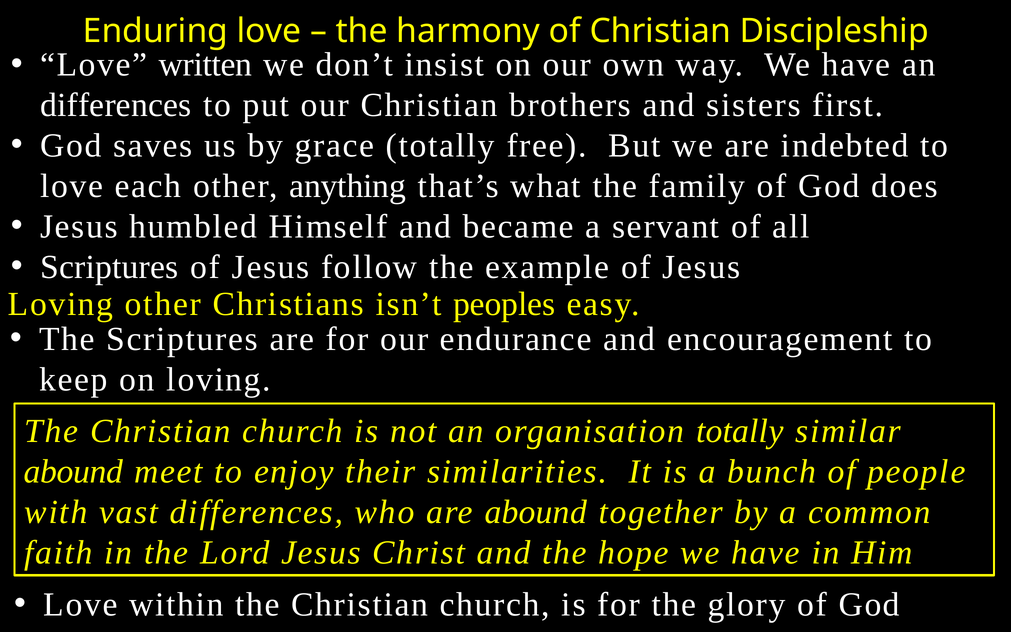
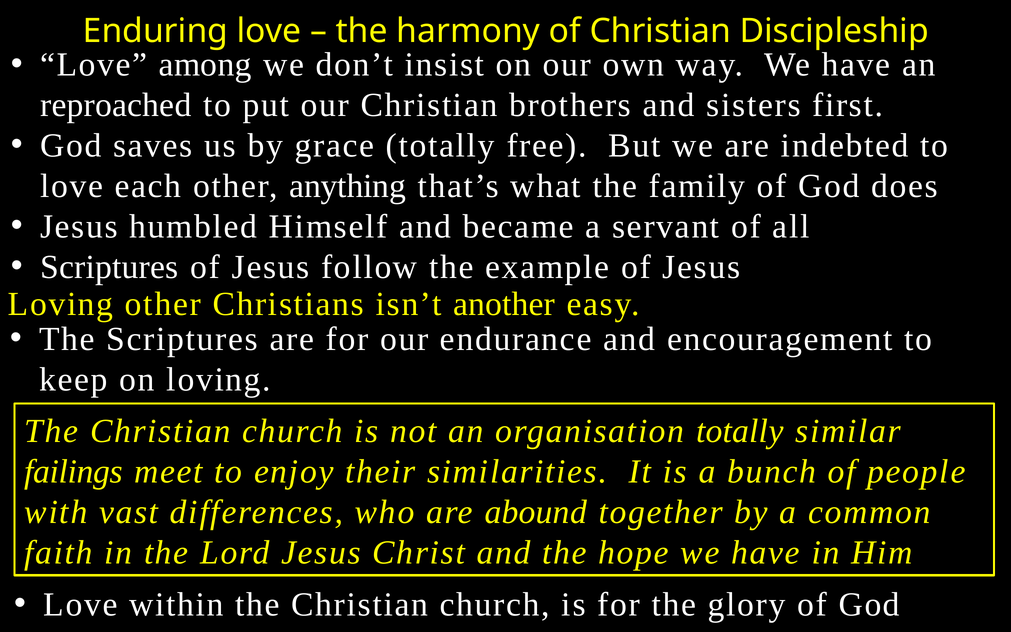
written: written -> among
differences at (116, 105): differences -> reproached
peoples: peoples -> another
abound at (74, 471): abound -> failings
